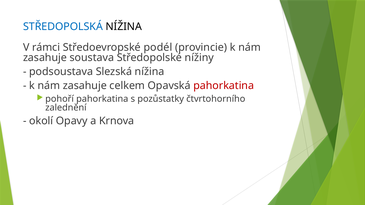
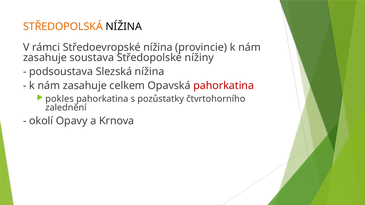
STŘEDOPOLSKÁ colour: blue -> orange
Středoevropské podél: podél -> nížina
pohoří: pohoří -> pokles
